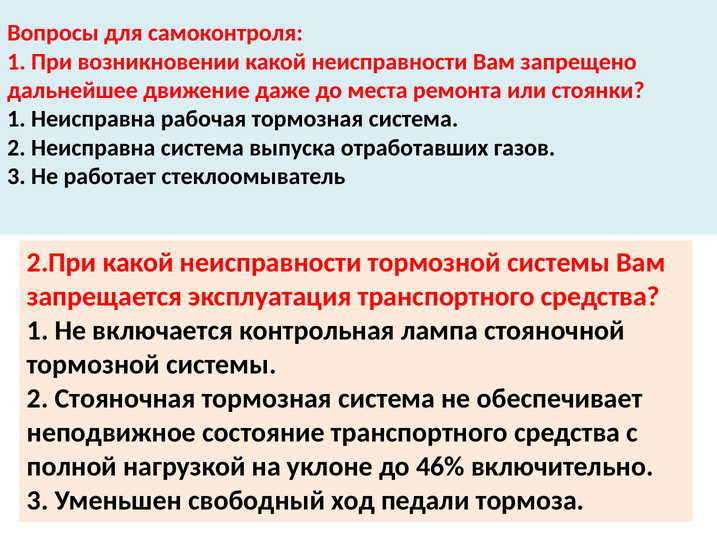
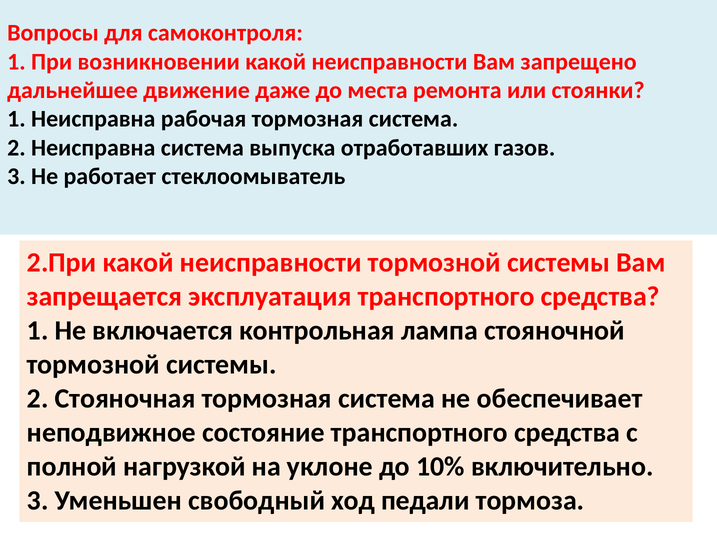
46%: 46% -> 10%
